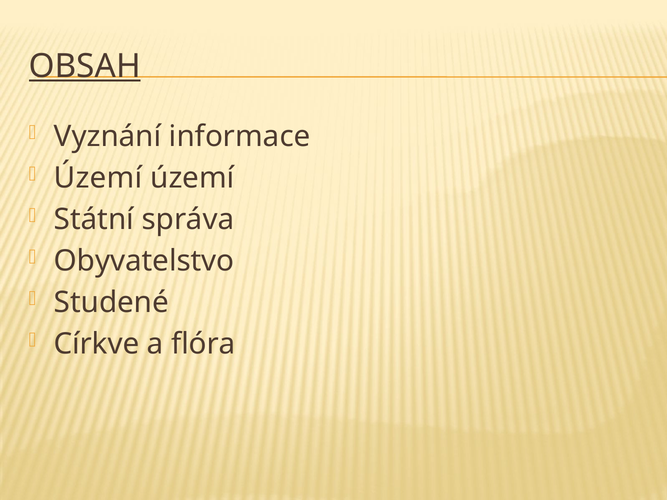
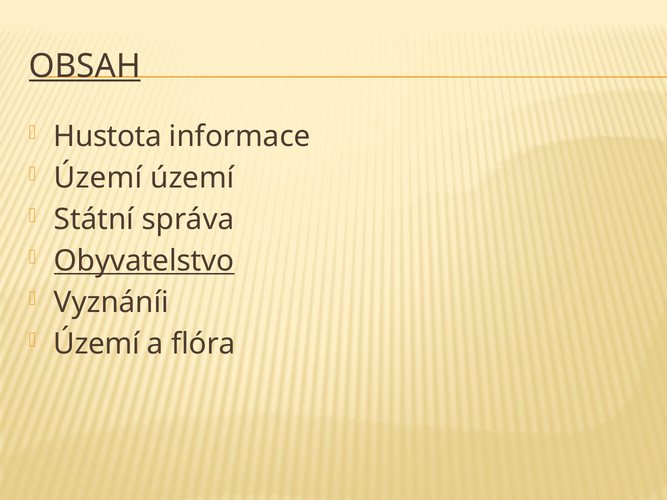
Vyznání: Vyznání -> Hustota
Obyvatelstvo underline: none -> present
Studené: Studené -> Vyznáníi
Církve at (97, 344): Církve -> Území
